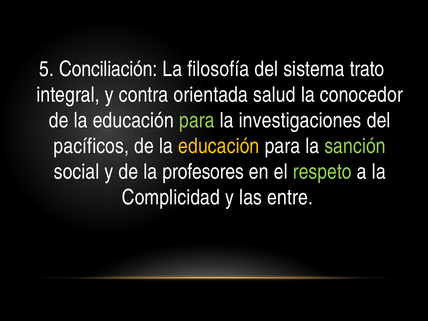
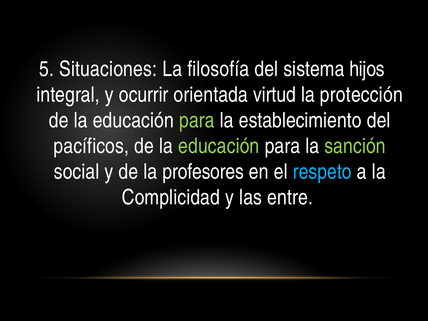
Conciliación: Conciliación -> Situaciones
trato: trato -> hijos
contra: contra -> ocurrir
salud: salud -> virtud
conocedor: conocedor -> protección
investigaciones: investigaciones -> establecimiento
educación at (219, 146) colour: yellow -> light green
respeto colour: light green -> light blue
